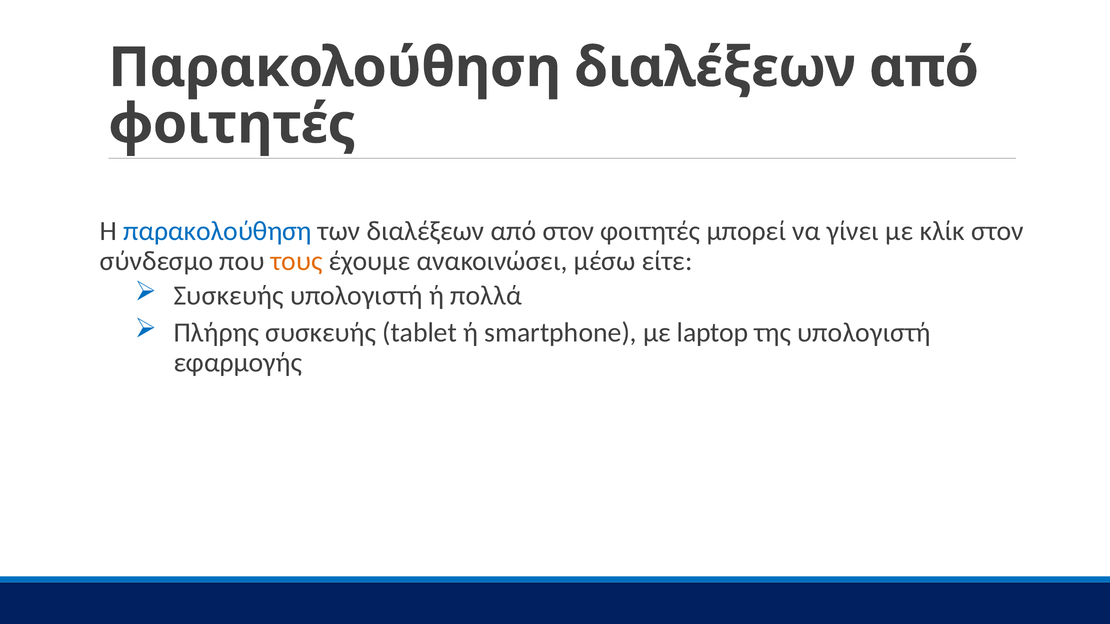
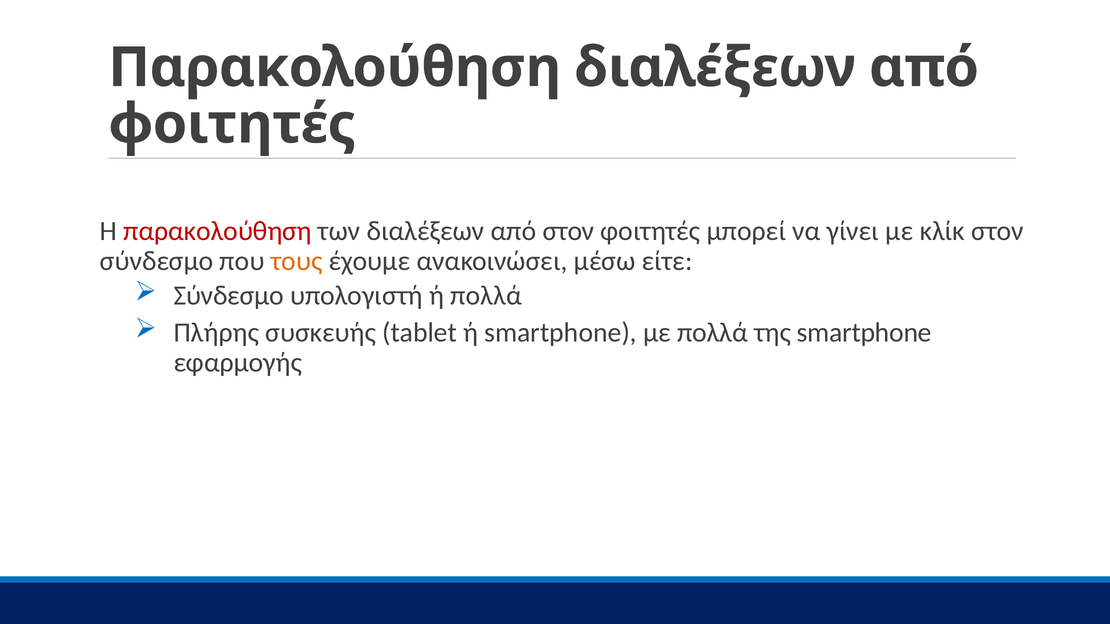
παρακολούθηση at (218, 231) colour: blue -> red
Συσκευής at (229, 296): Συσκευής -> Σύνδεσμο
με laptop: laptop -> πολλά
της υπολογιστή: υπολογιστή -> smartphone
